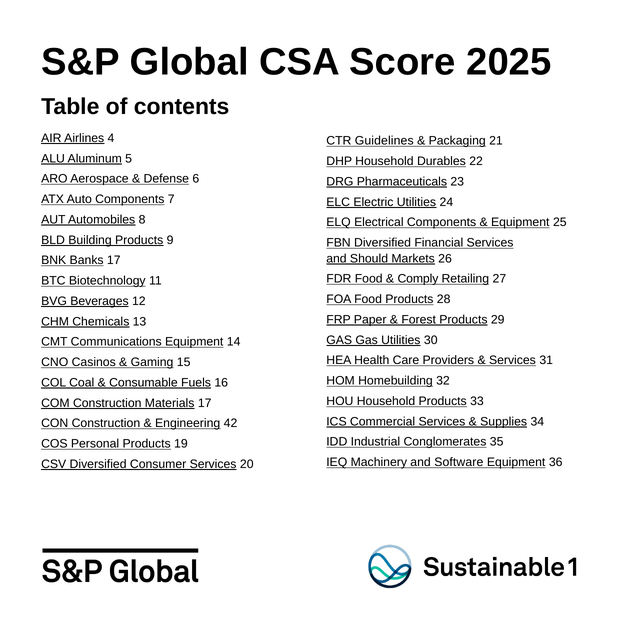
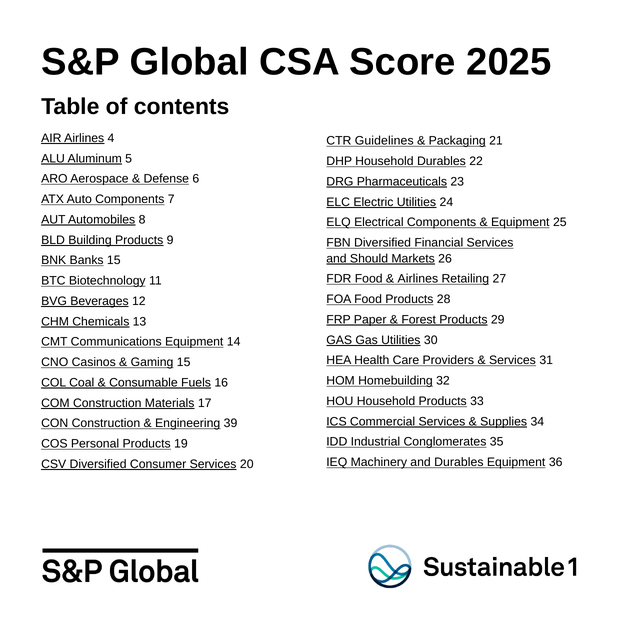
Banks 17: 17 -> 15
Comply at (418, 279): Comply -> Airlines
42: 42 -> 39
and Software: Software -> Durables
